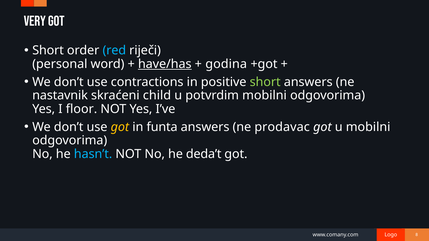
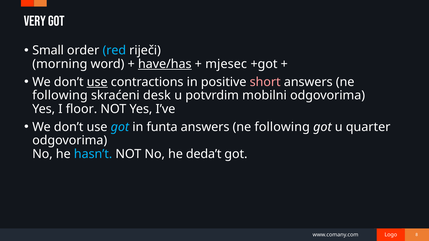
Short at (48, 51): Short -> Small
personal: personal -> morning
godina: godina -> mjesec
use at (97, 82) underline: none -> present
short at (265, 82) colour: light green -> pink
nastavnik at (60, 96): nastavnik -> following
child: child -> desk
got at (120, 127) colour: yellow -> light blue
prodavac at (282, 127): prodavac -> following
u mobilni: mobilni -> quarter
